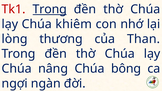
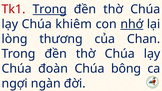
nhớ underline: none -> present
Than: Than -> Chan
nâng: nâng -> đoàn
